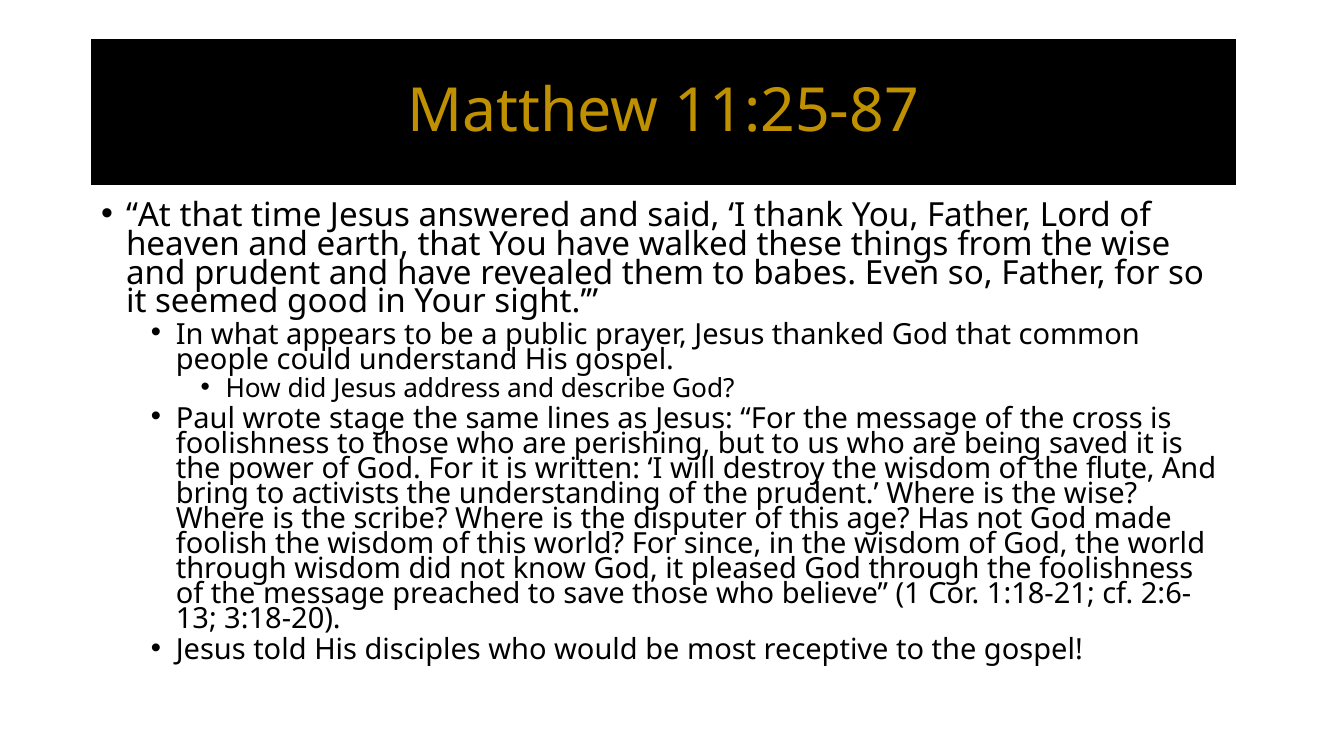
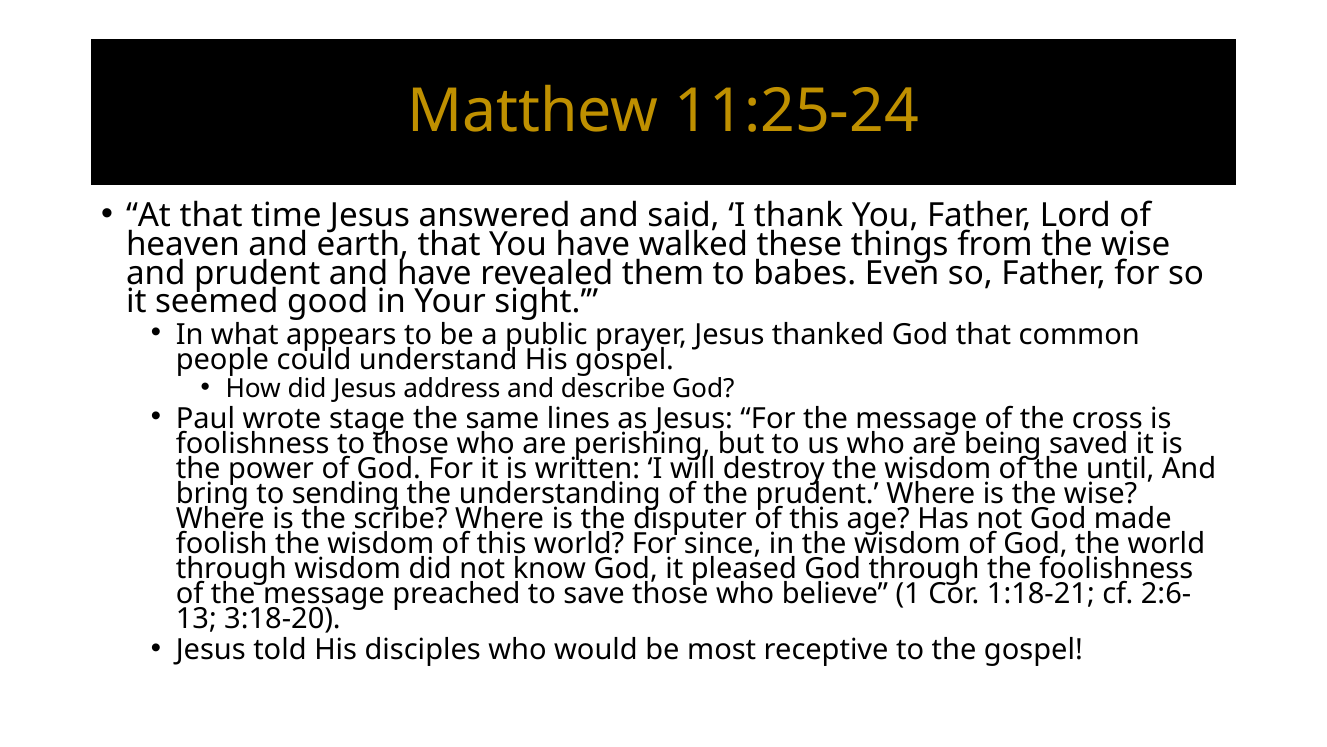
11:25-87: 11:25-87 -> 11:25-24
flute: flute -> until
activists: activists -> sending
